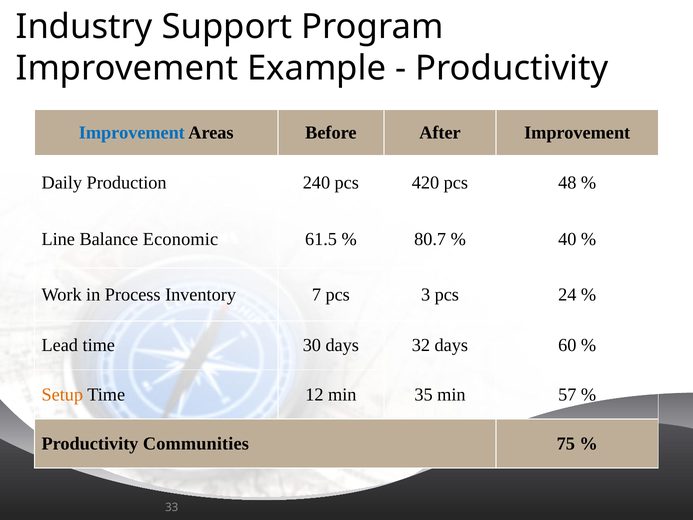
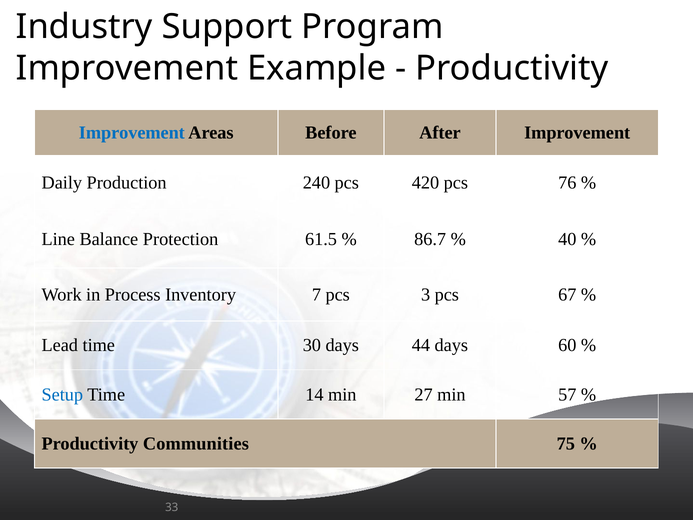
48: 48 -> 76
Economic: Economic -> Protection
80.7: 80.7 -> 86.7
24: 24 -> 67
32: 32 -> 44
Setup colour: orange -> blue
12: 12 -> 14
35: 35 -> 27
